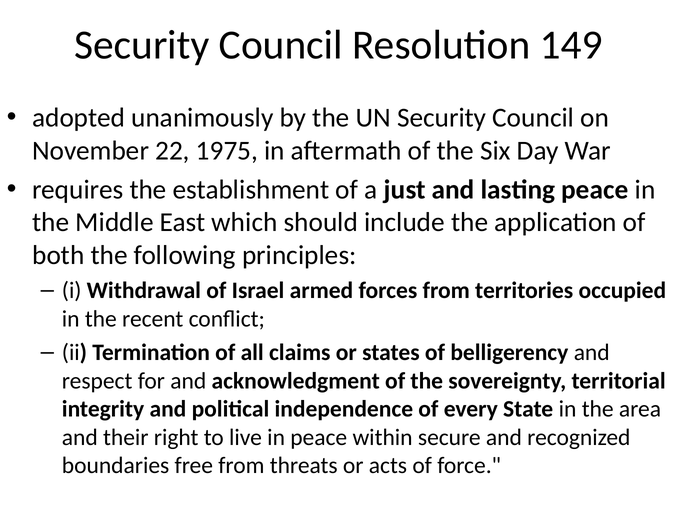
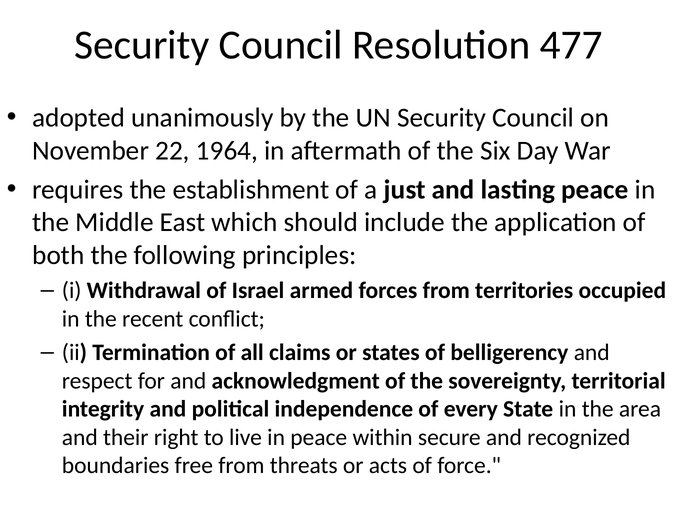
149: 149 -> 477
1975: 1975 -> 1964
